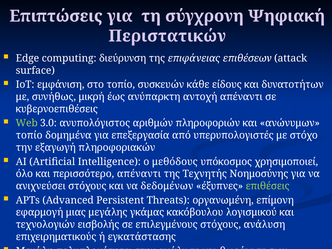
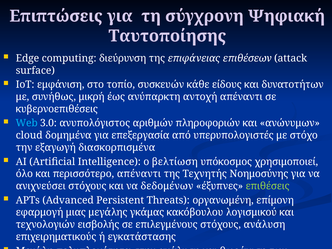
Περιστατικών: Περιστατικών -> Ταυτοποίησης
Web colour: light green -> light blue
τοπίο at (29, 135): τοπίο -> cloud
εξαγωγή πληροφοριακών: πληροφοριακών -> διασκορπισμένα
μεθόδους: μεθόδους -> βελτίωση
